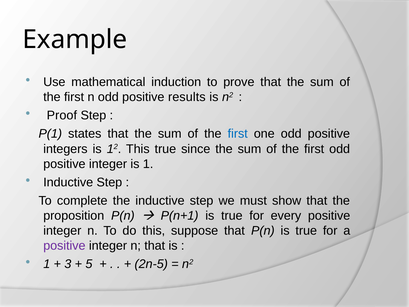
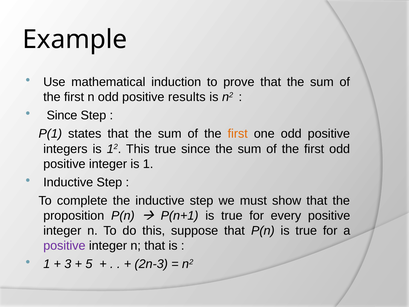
Proof at (62, 115): Proof -> Since
first at (238, 134) colour: blue -> orange
2n-5: 2n-5 -> 2n-3
